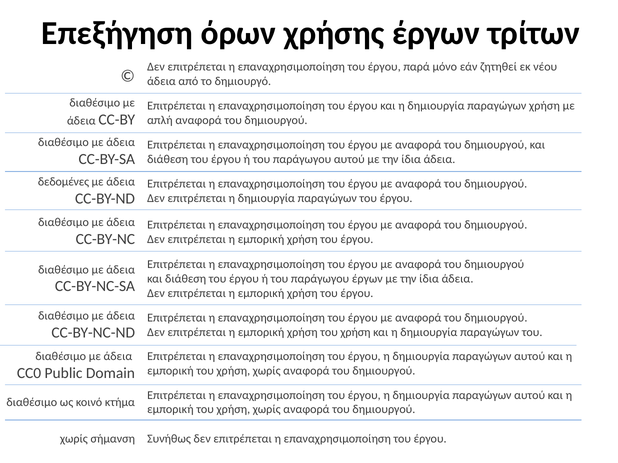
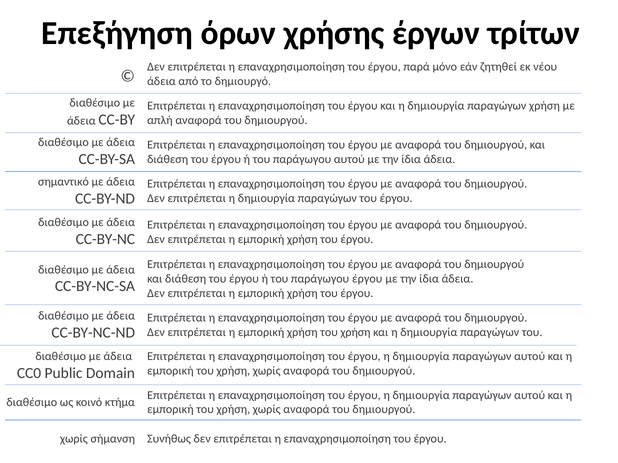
δεδομένες: δεδομένες -> σημαντικό
παράγωγου έργων: έργων -> έργου
